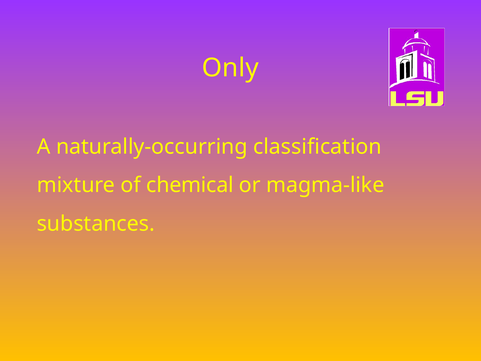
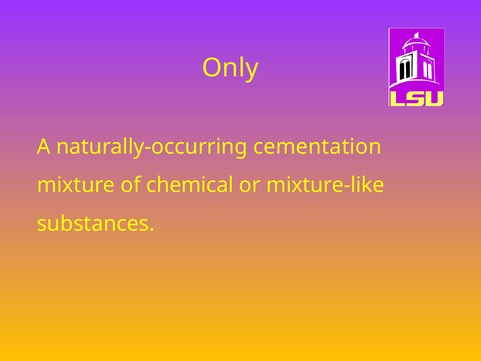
classification: classification -> cementation
magma-like: magma-like -> mixture-like
